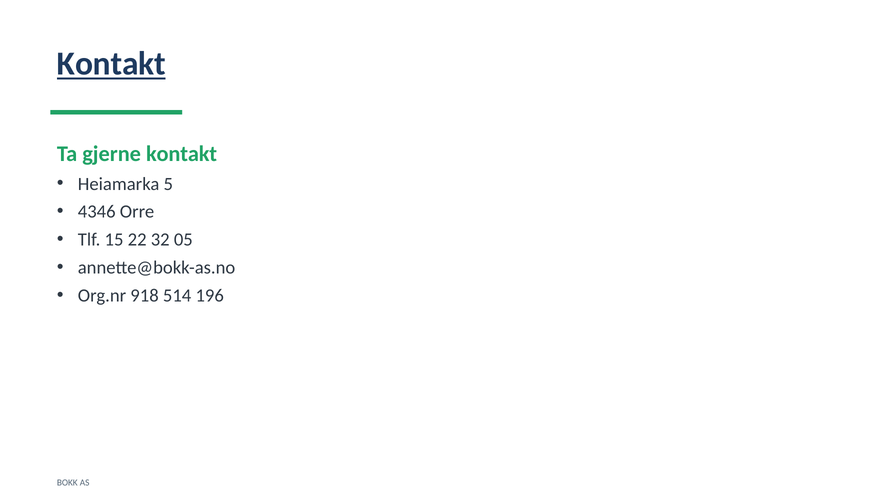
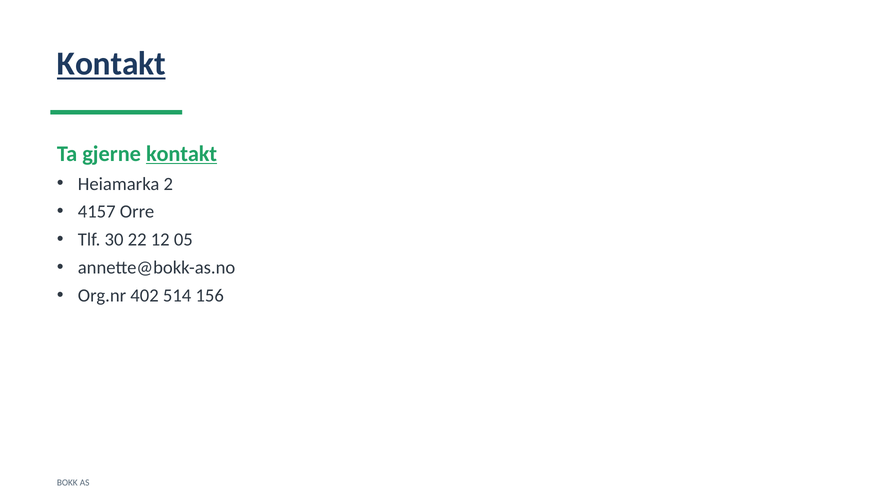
kontakt at (182, 154) underline: none -> present
5: 5 -> 2
4346: 4346 -> 4157
15: 15 -> 30
32: 32 -> 12
918: 918 -> 402
196: 196 -> 156
